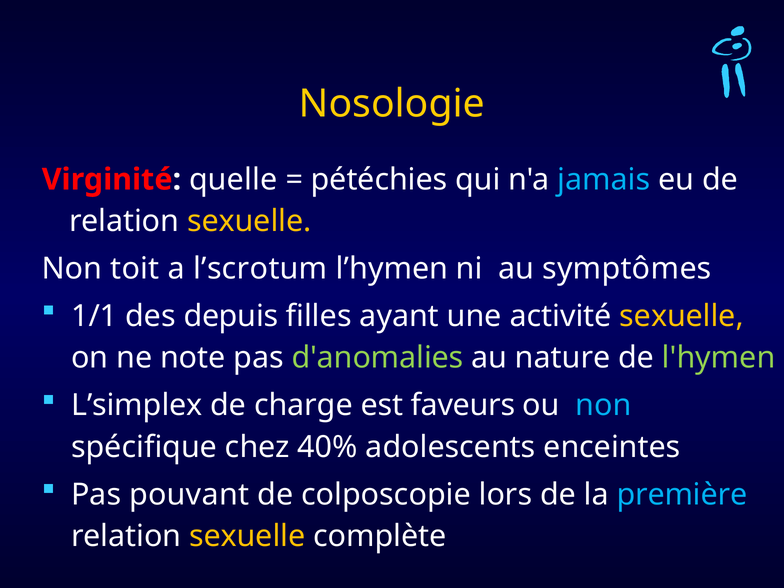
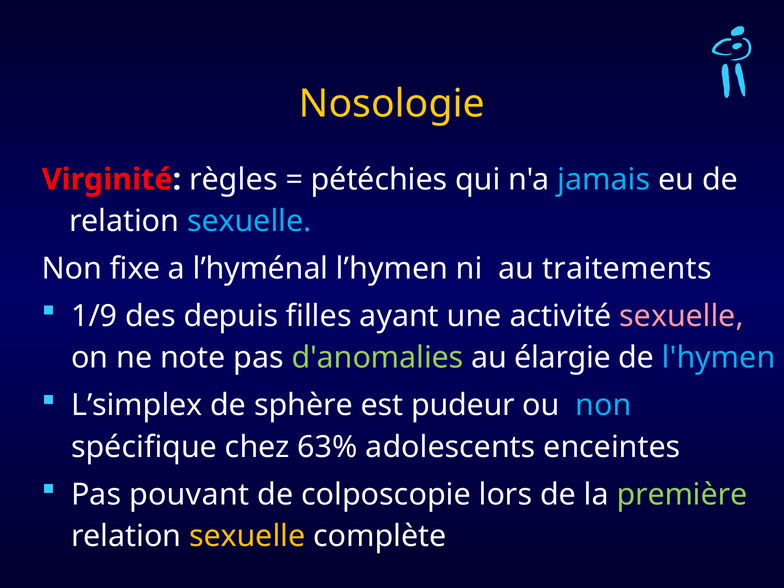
quelle: quelle -> règles
sexuelle at (249, 221) colour: yellow -> light blue
toit: toit -> fixe
l’scrotum: l’scrotum -> l’hyménal
symptômes: symptômes -> traitements
1/1: 1/1 -> 1/9
sexuelle at (682, 316) colour: yellow -> pink
nature: nature -> élargie
l'hymen colour: light green -> light blue
charge: charge -> sphère
faveurs: faveurs -> pudeur
40%: 40% -> 63%
première colour: light blue -> light green
